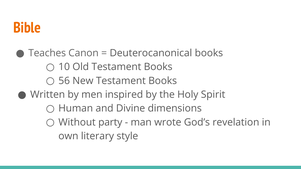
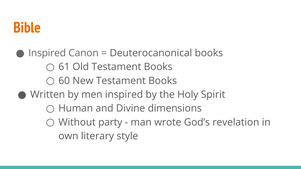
Teaches at (47, 53): Teaches -> Inspired
10: 10 -> 61
56: 56 -> 60
